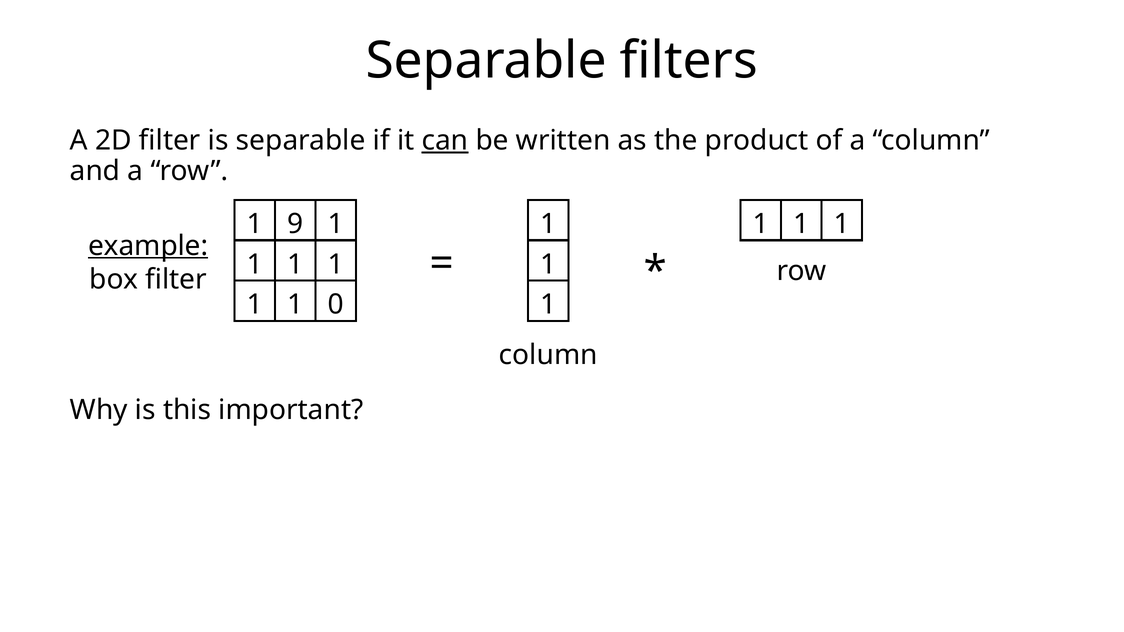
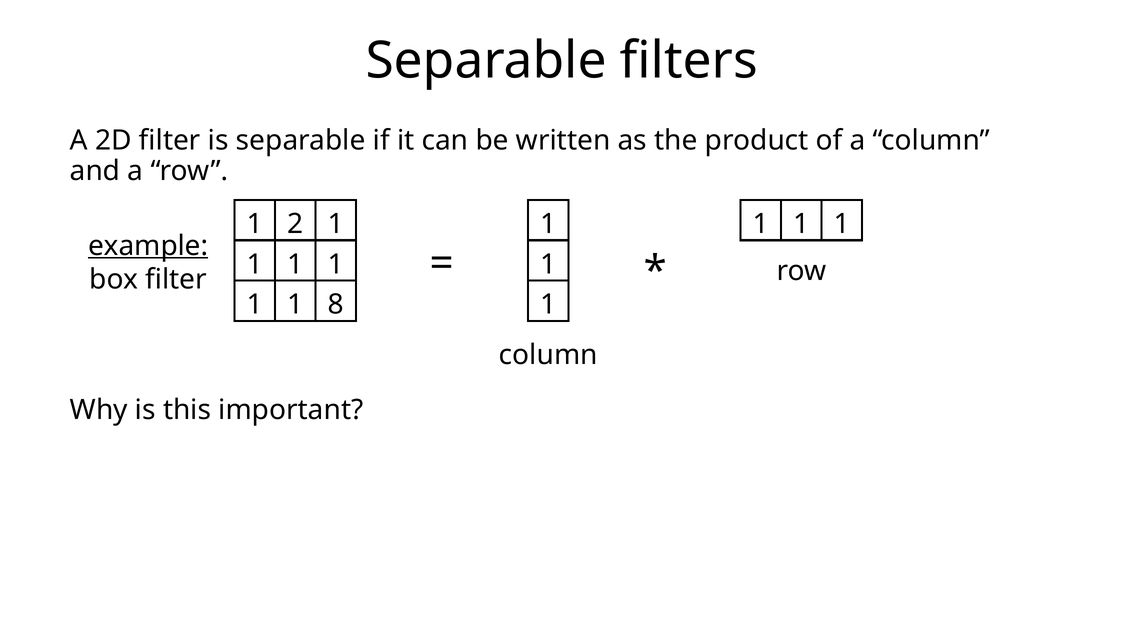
can underline: present -> none
9: 9 -> 2
0: 0 -> 8
